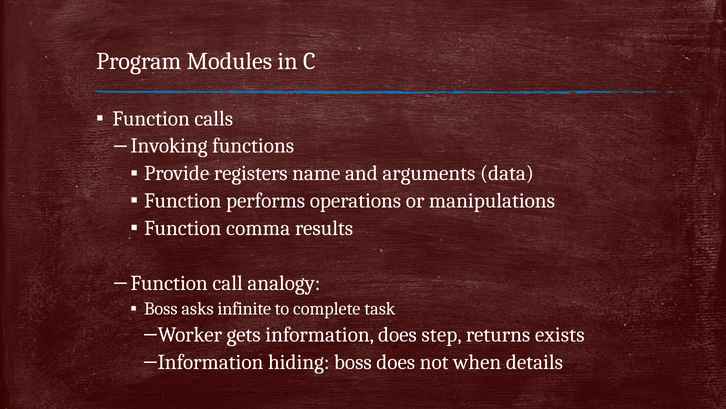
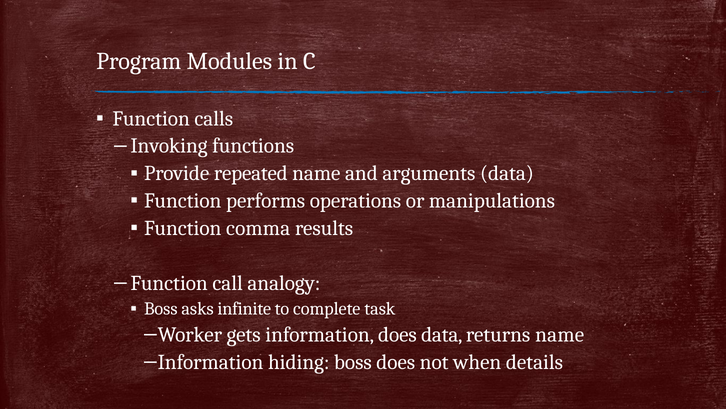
registers: registers -> repeated
does step: step -> data
returns exists: exists -> name
